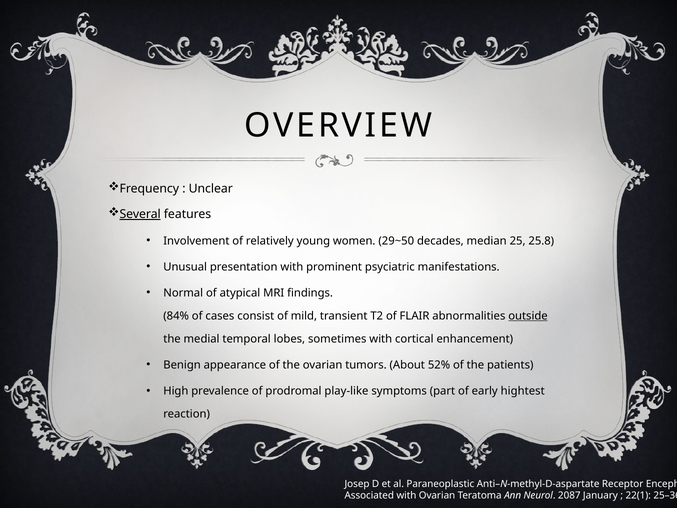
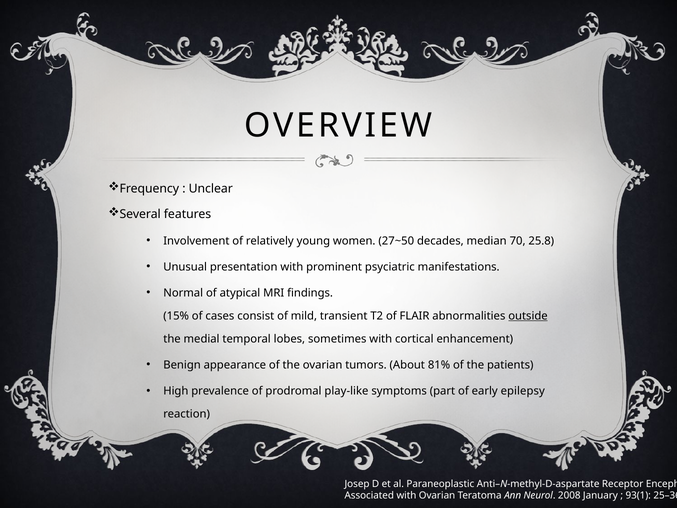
Several underline: present -> none
29~50: 29~50 -> 27~50
25: 25 -> 70
84%: 84% -> 15%
52%: 52% -> 81%
hightest: hightest -> epilepsy
2087: 2087 -> 2008
22(1: 22(1 -> 93(1
